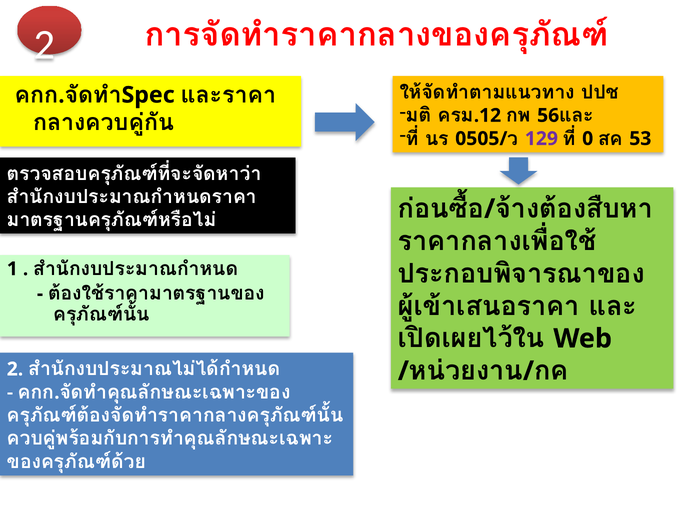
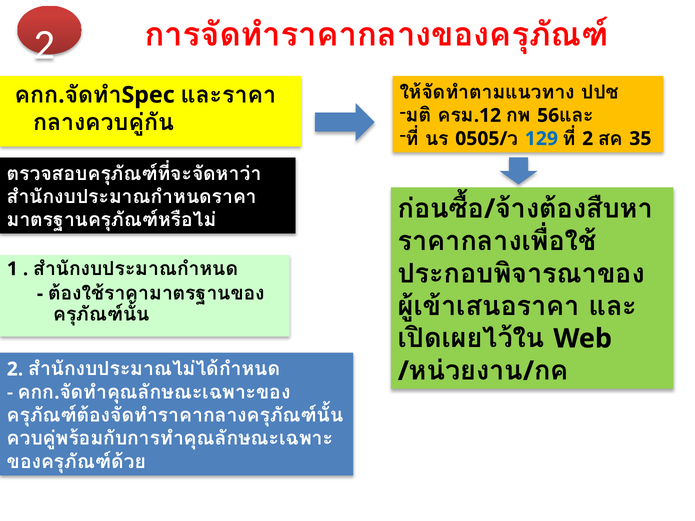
129 colour: purple -> blue
0 at (588, 139): 0 -> 2
53: 53 -> 35
